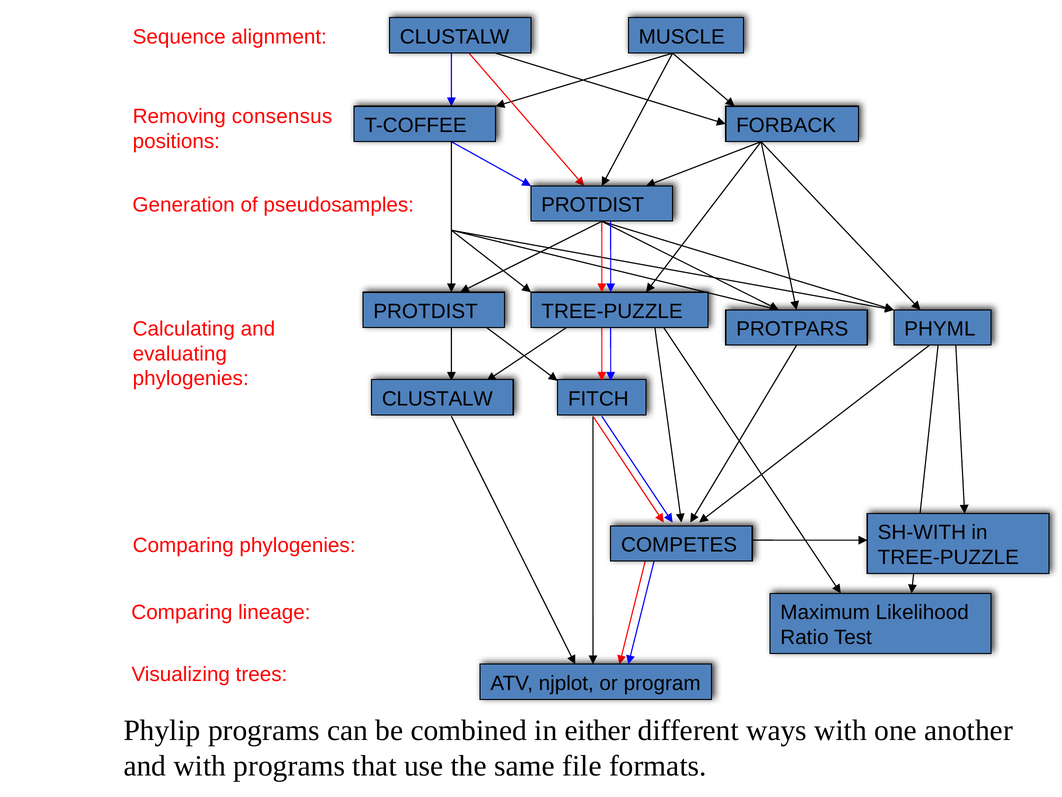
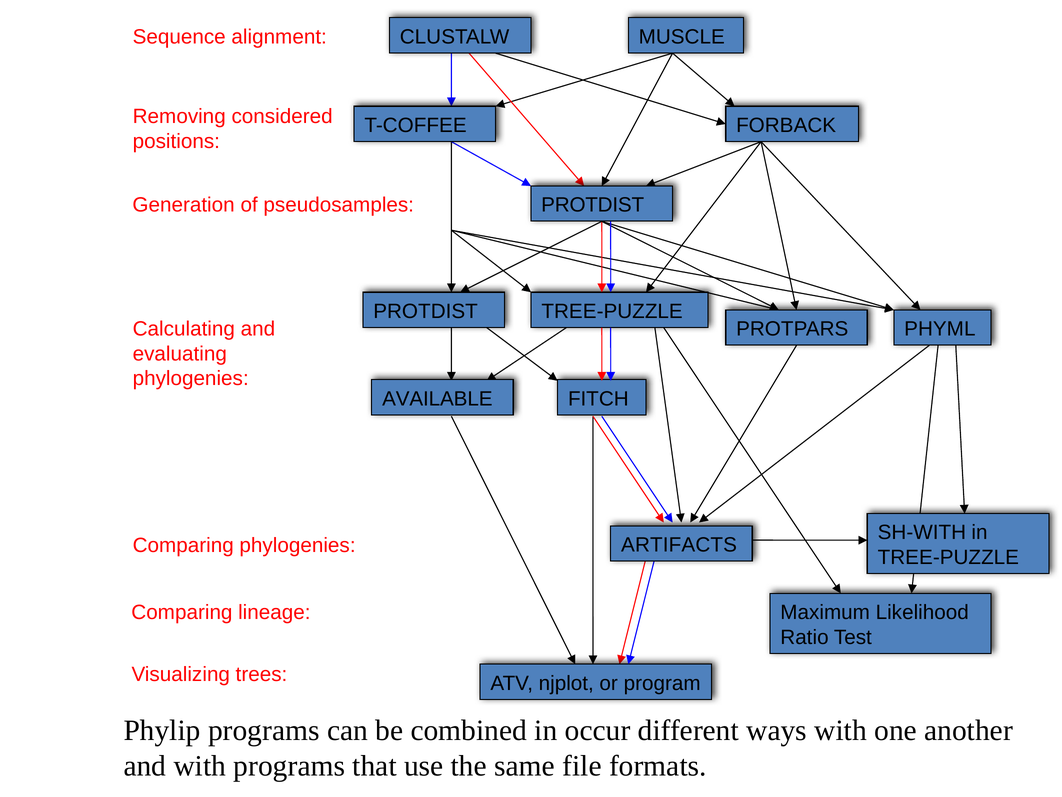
consensus: consensus -> considered
CLUSTALW at (437, 399): CLUSTALW -> AVAILABLE
COMPETES: COMPETES -> ARTIFACTS
either: either -> occur
